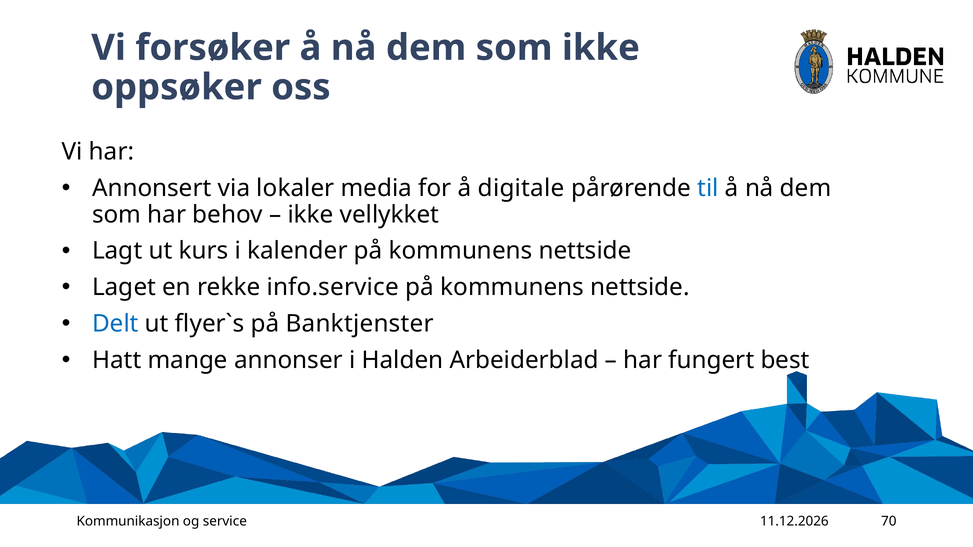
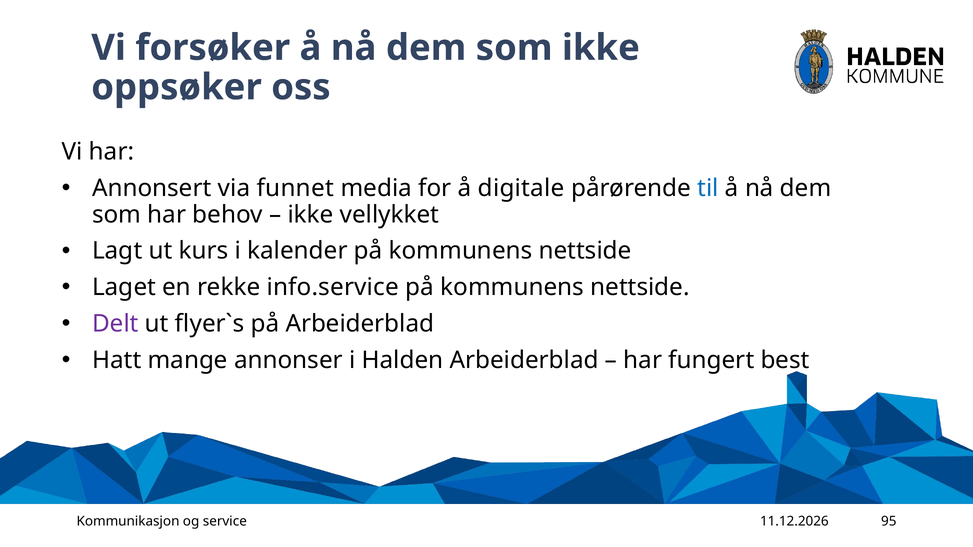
lokaler: lokaler -> funnet
Delt colour: blue -> purple
på Banktjenster: Banktjenster -> Arbeiderblad
70: 70 -> 95
